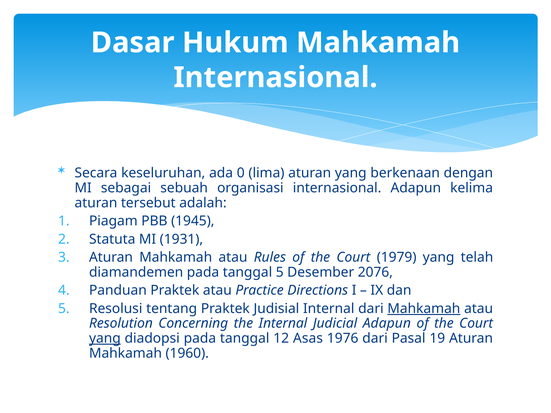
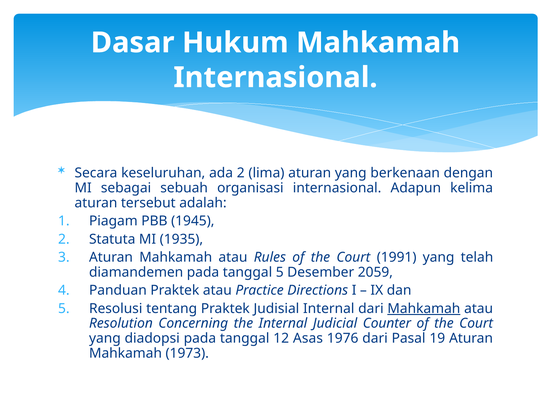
ada 0: 0 -> 2
1931: 1931 -> 1935
1979: 1979 -> 1991
2076: 2076 -> 2059
Judicial Adapun: Adapun -> Counter
yang at (105, 339) underline: present -> none
1960: 1960 -> 1973
